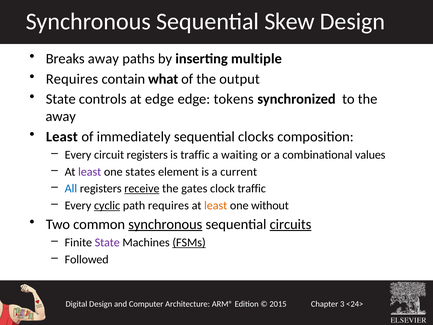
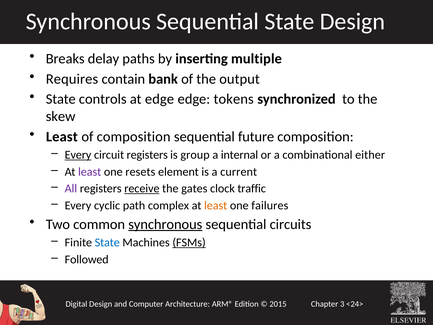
Sequential Skew: Skew -> State
Breaks away: away -> delay
what: what -> bank
away at (61, 116): away -> skew
of immediately: immediately -> composition
clocks: clocks -> future
Every at (78, 155) underline: none -> present
is traffic: traffic -> group
waiting: waiting -> internal
values: values -> either
states: states -> resets
All colour: blue -> purple
cyclic underline: present -> none
path requires: requires -> complex
without: without -> failures
circuits underline: present -> none
State at (107, 242) colour: purple -> blue
